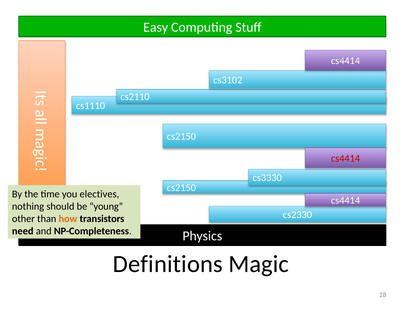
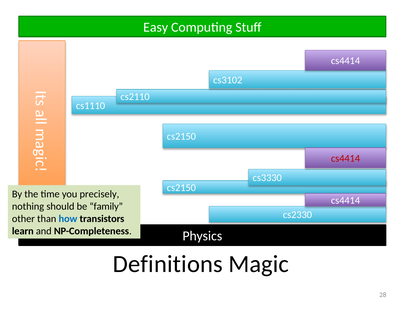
electives: electives -> precisely
young: young -> family
how colour: orange -> blue
need: need -> learn
